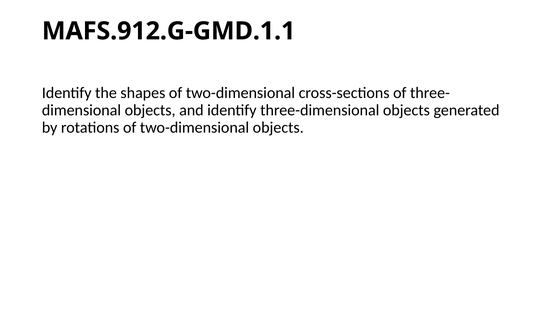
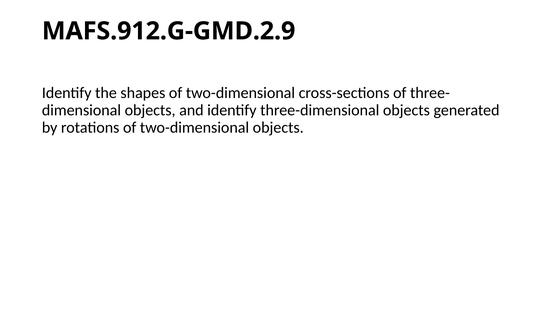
MAFS.912.G-GMD.1.1: MAFS.912.G-GMD.1.1 -> MAFS.912.G-GMD.2.9
